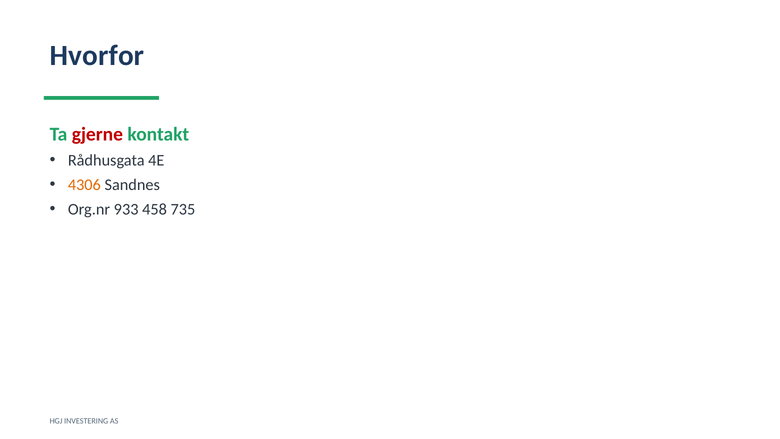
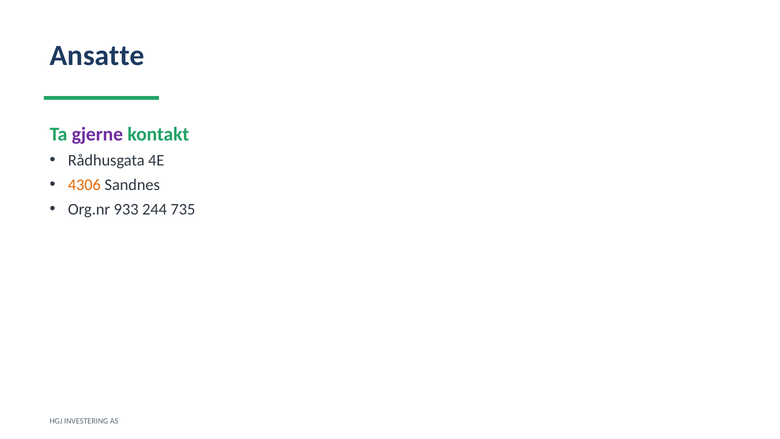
Hvorfor: Hvorfor -> Ansatte
gjerne colour: red -> purple
458: 458 -> 244
